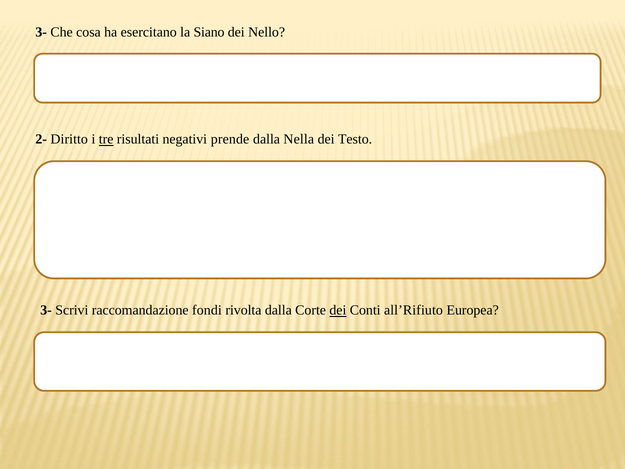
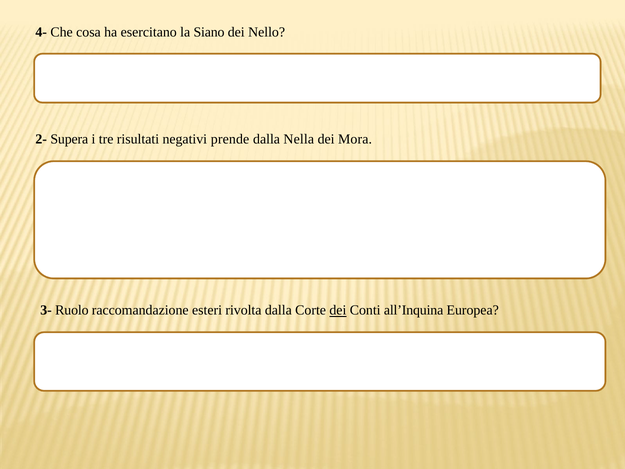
3- at (41, 32): 3- -> 4-
Diritto: Diritto -> Supera
tre underline: present -> none
Testo: Testo -> Mora
Scrivi: Scrivi -> Ruolo
fondi: fondi -> esteri
all’Rifiuto: all’Rifiuto -> all’Inquina
